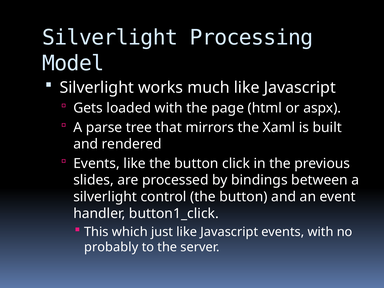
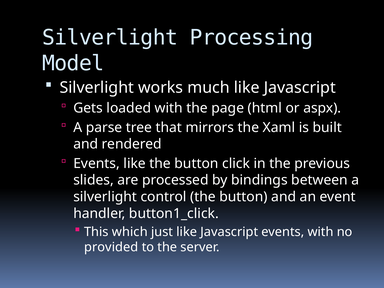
probably: probably -> provided
